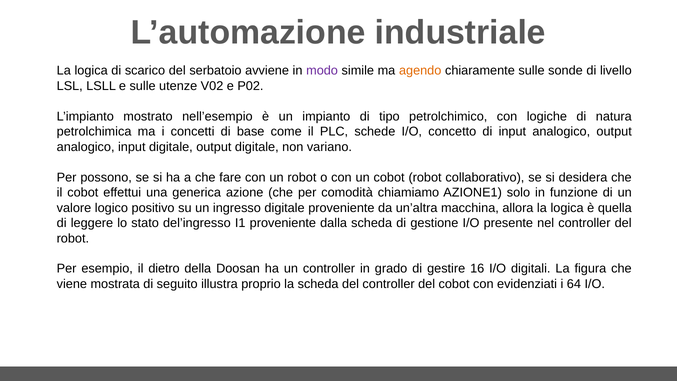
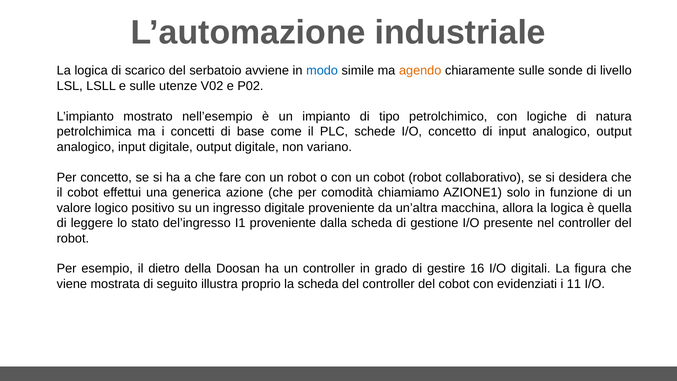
modo colour: purple -> blue
Per possono: possono -> concetto
64: 64 -> 11
